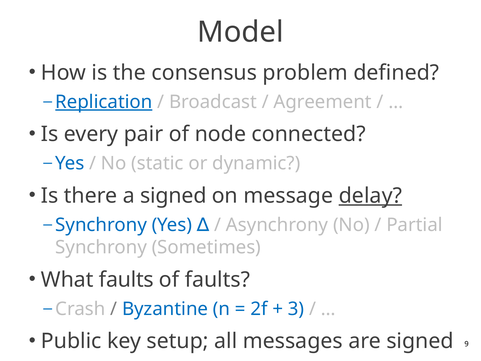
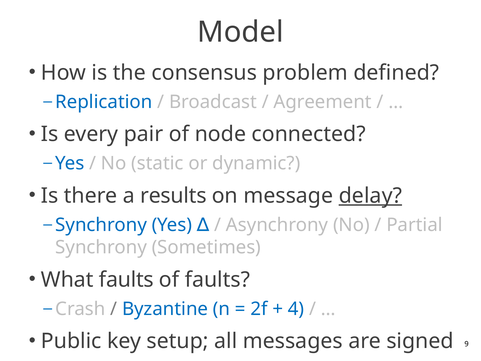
Replication underline: present -> none
a signed: signed -> results
3: 3 -> 4
